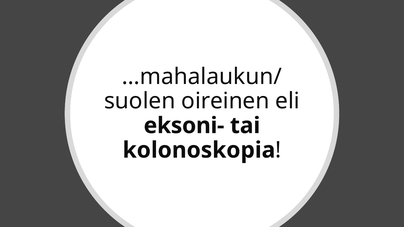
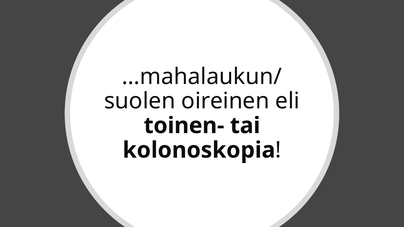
eksoni-: eksoni- -> toinen-
